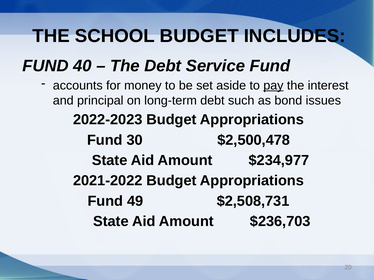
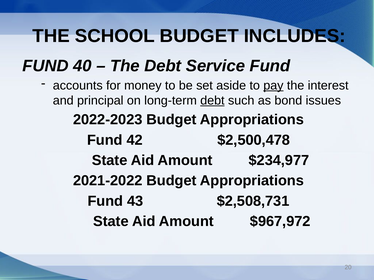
debt at (212, 101) underline: none -> present
30: 30 -> 42
49: 49 -> 43
$236,703: $236,703 -> $967,972
